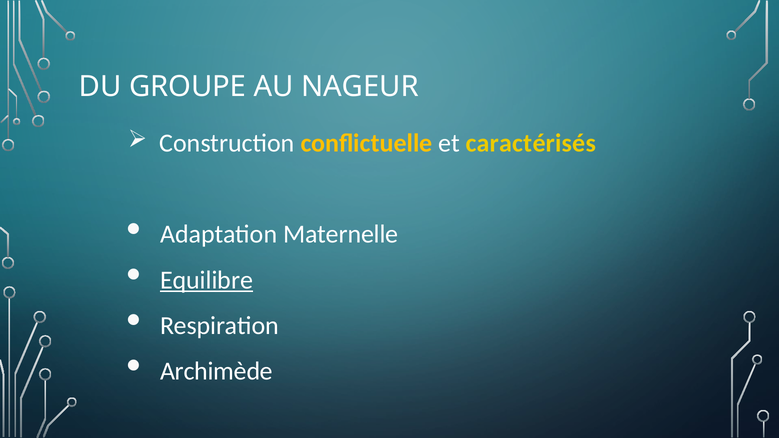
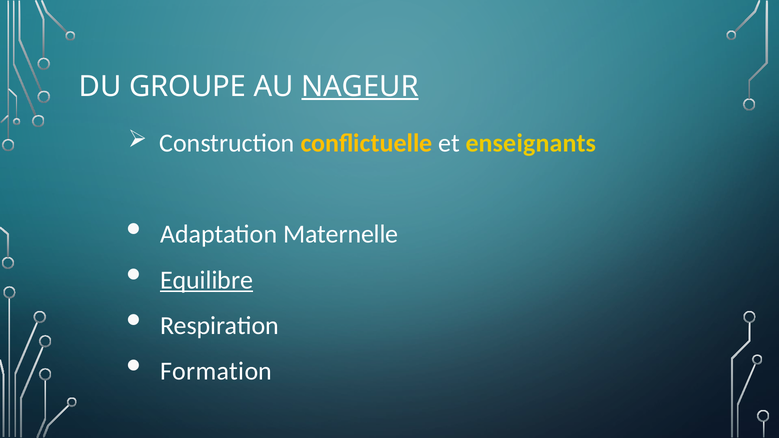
NAGEUR underline: none -> present
caractérisés: caractérisés -> enseignants
Archimède: Archimède -> Formation
